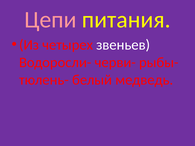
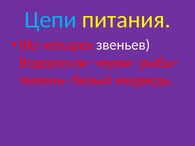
Цепи colour: pink -> light blue
